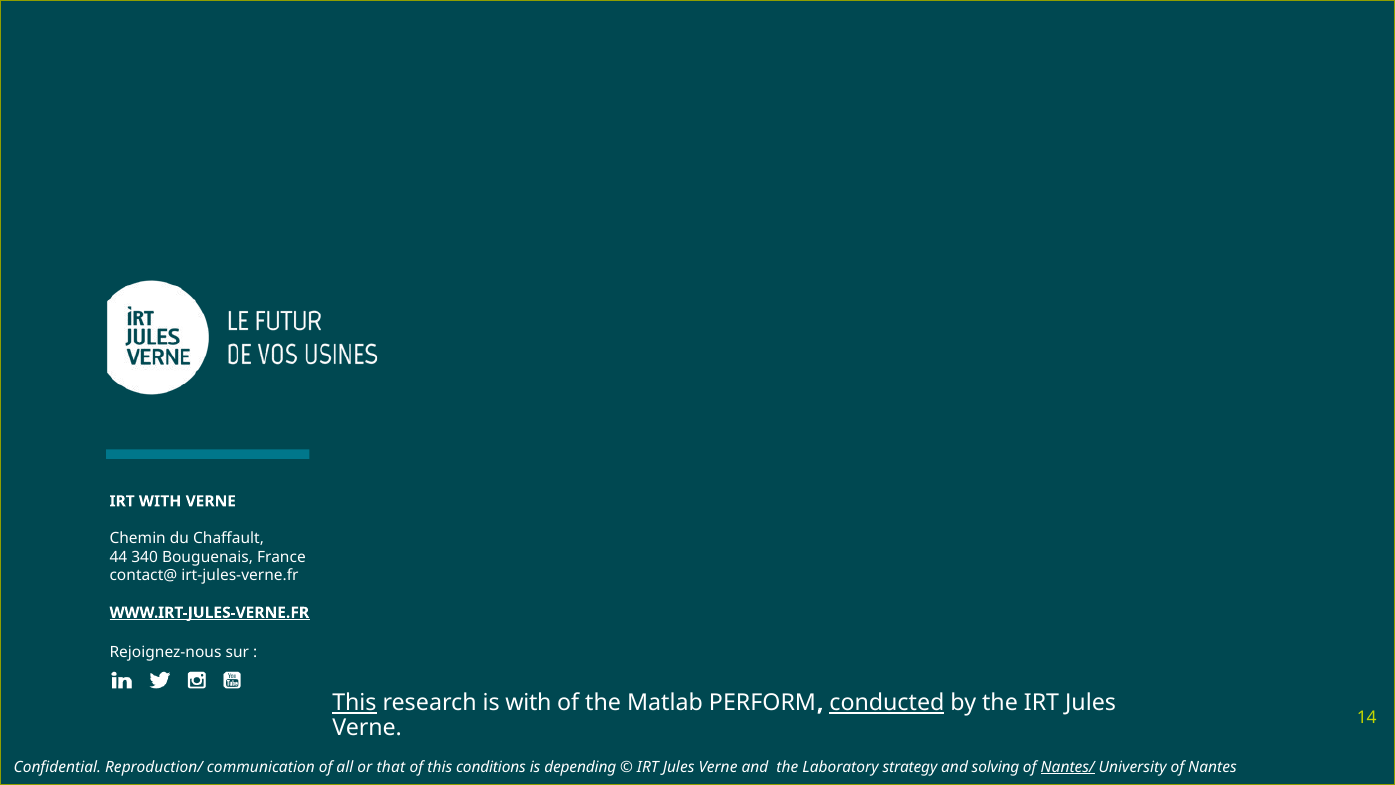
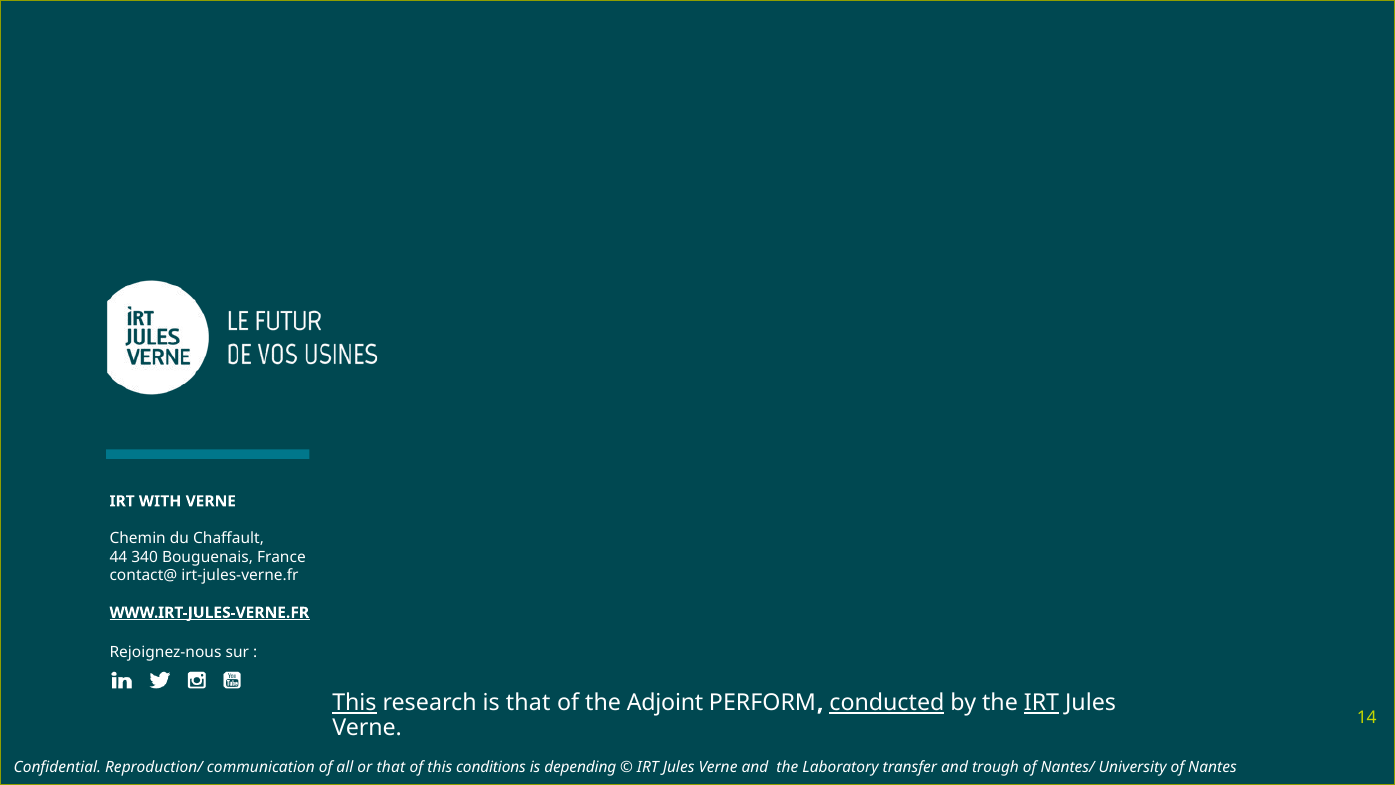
is with: with -> that
Matlab: Matlab -> Adjoint
IRT at (1042, 703) underline: none -> present
strategy: strategy -> transfer
solving: solving -> trough
Nantes/ underline: present -> none
